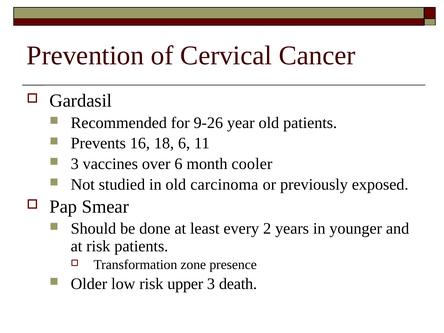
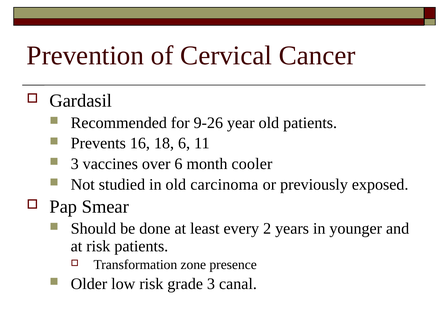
upper: upper -> grade
death: death -> canal
